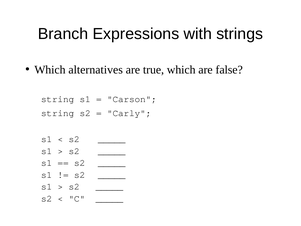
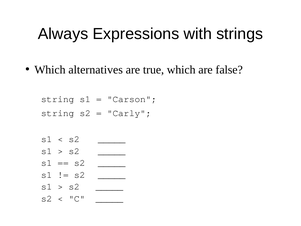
Branch: Branch -> Always
